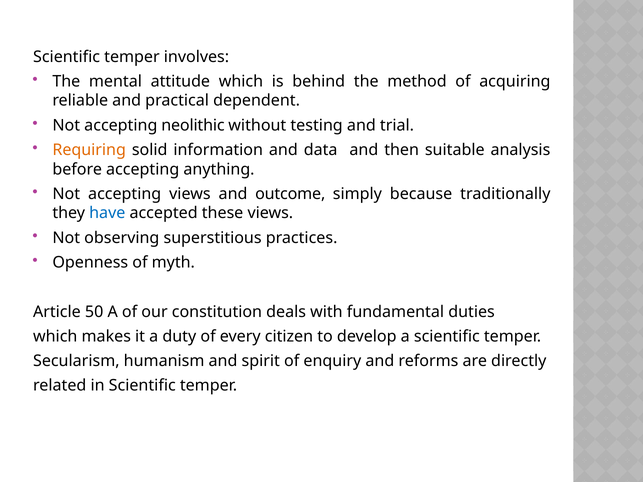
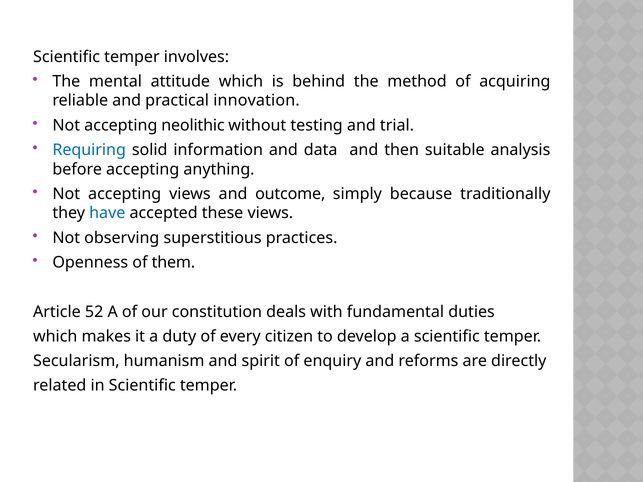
dependent: dependent -> innovation
Requiring colour: orange -> blue
myth: myth -> them
50: 50 -> 52
